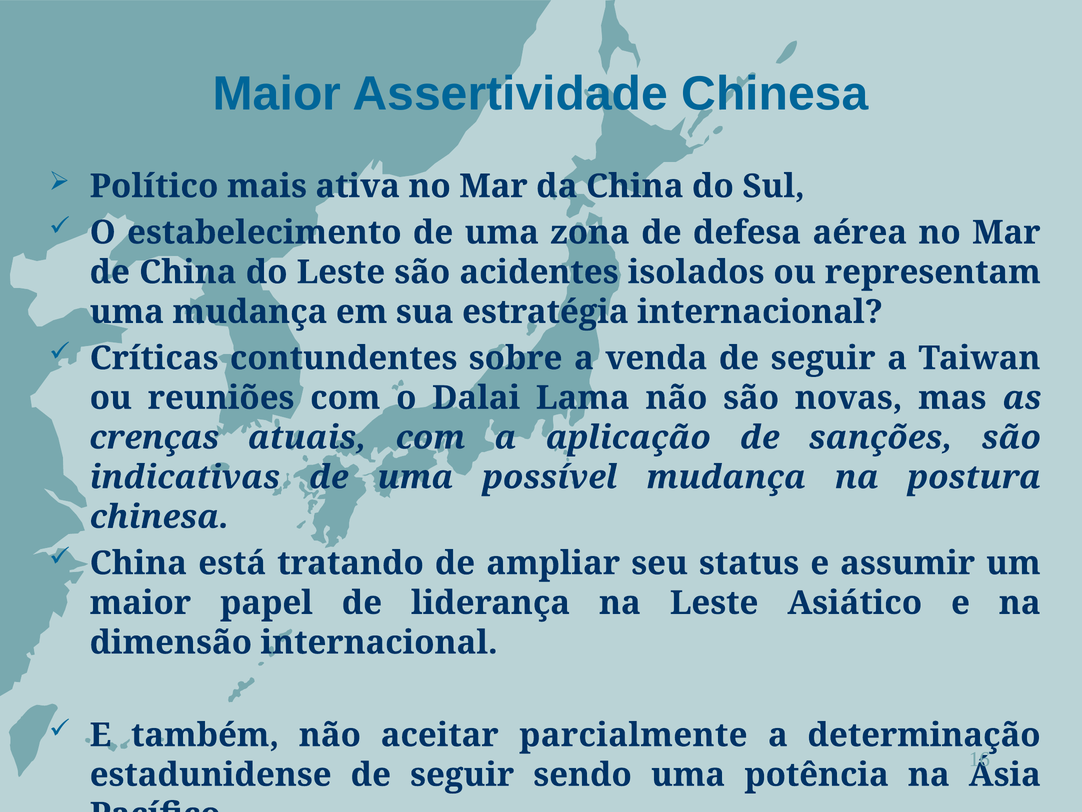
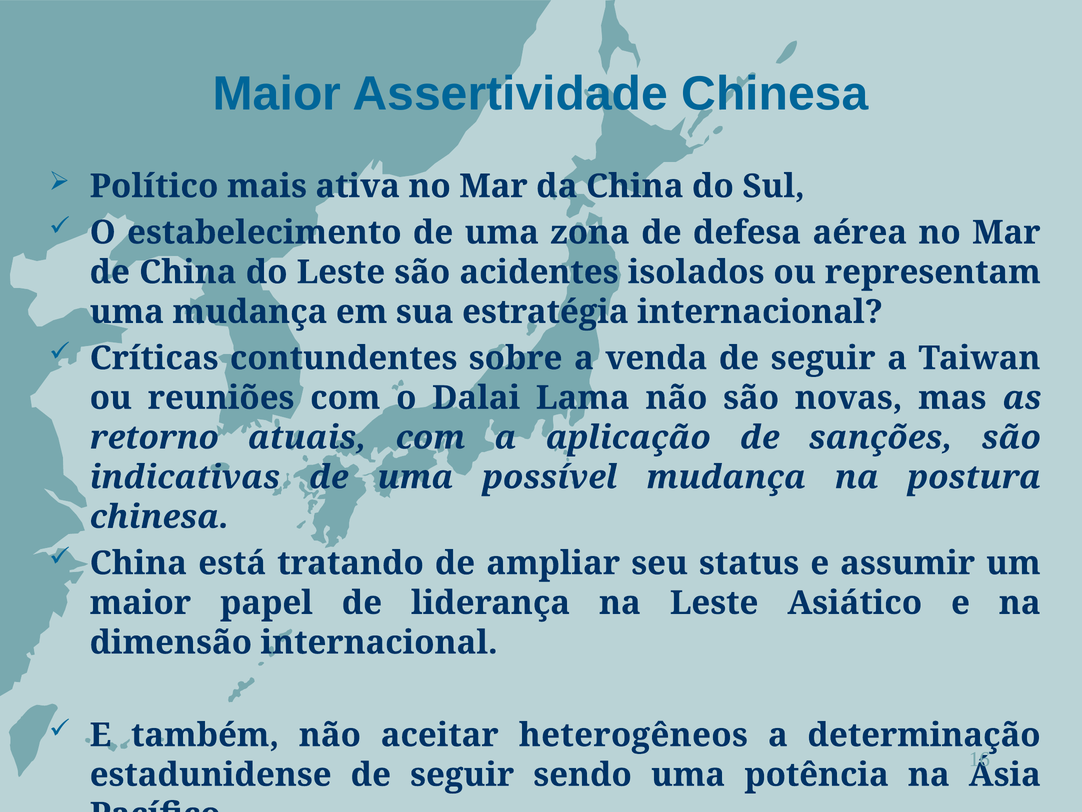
crenças: crenças -> retorno
parcialmente: parcialmente -> heterogêneos
